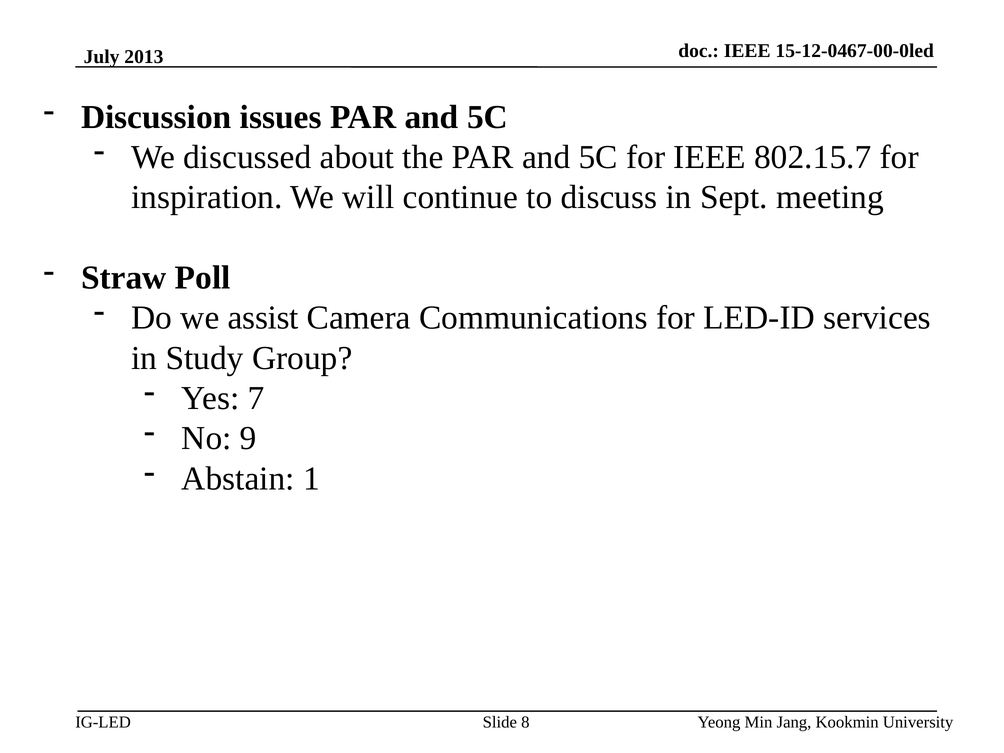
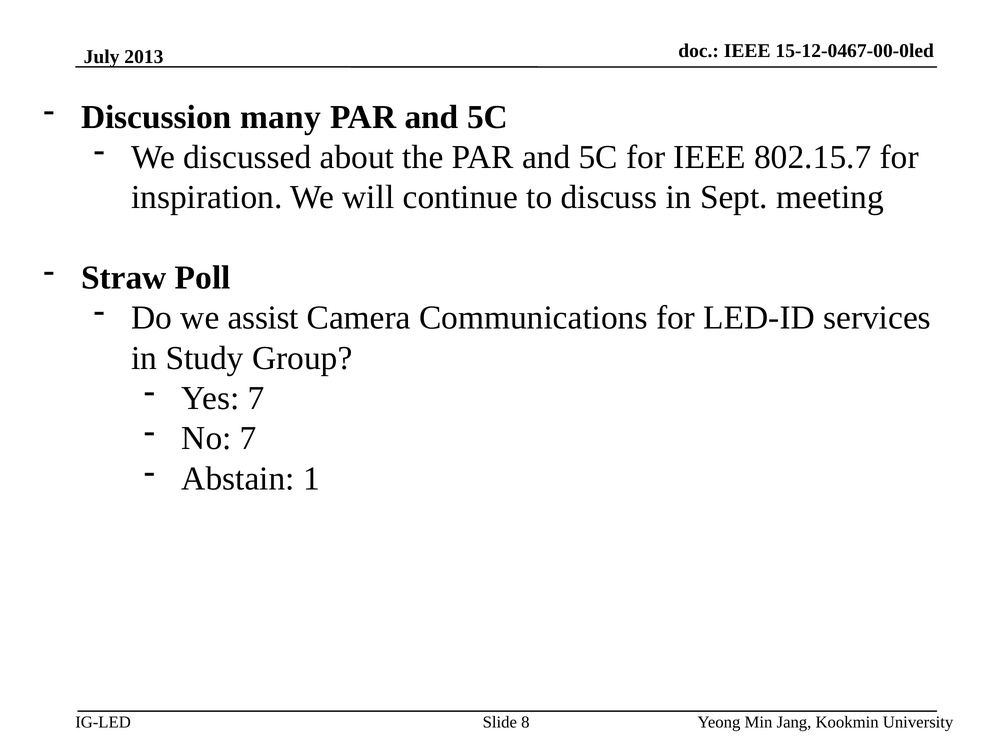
issues: issues -> many
No 9: 9 -> 7
